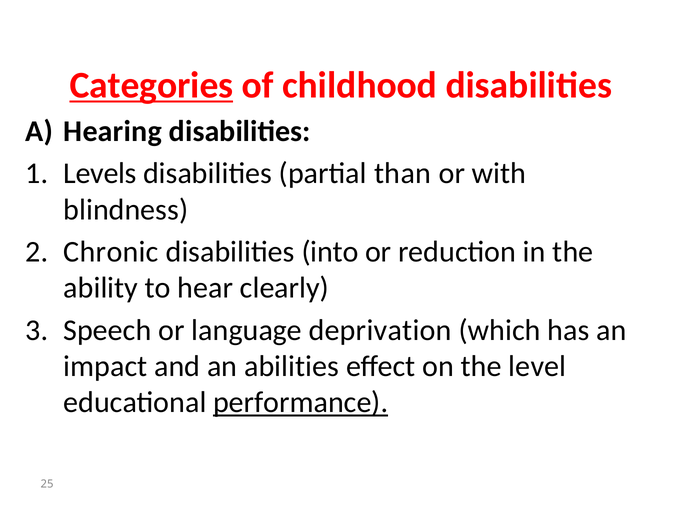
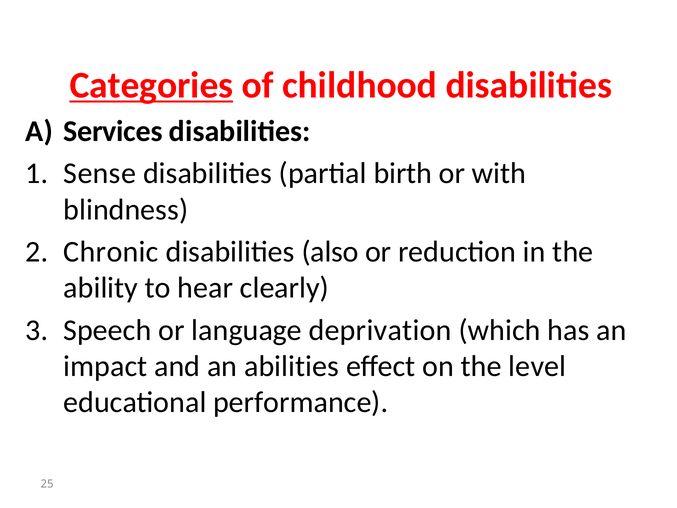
Hearing: Hearing -> Services
Levels: Levels -> Sense
than: than -> birth
into: into -> also
performance underline: present -> none
